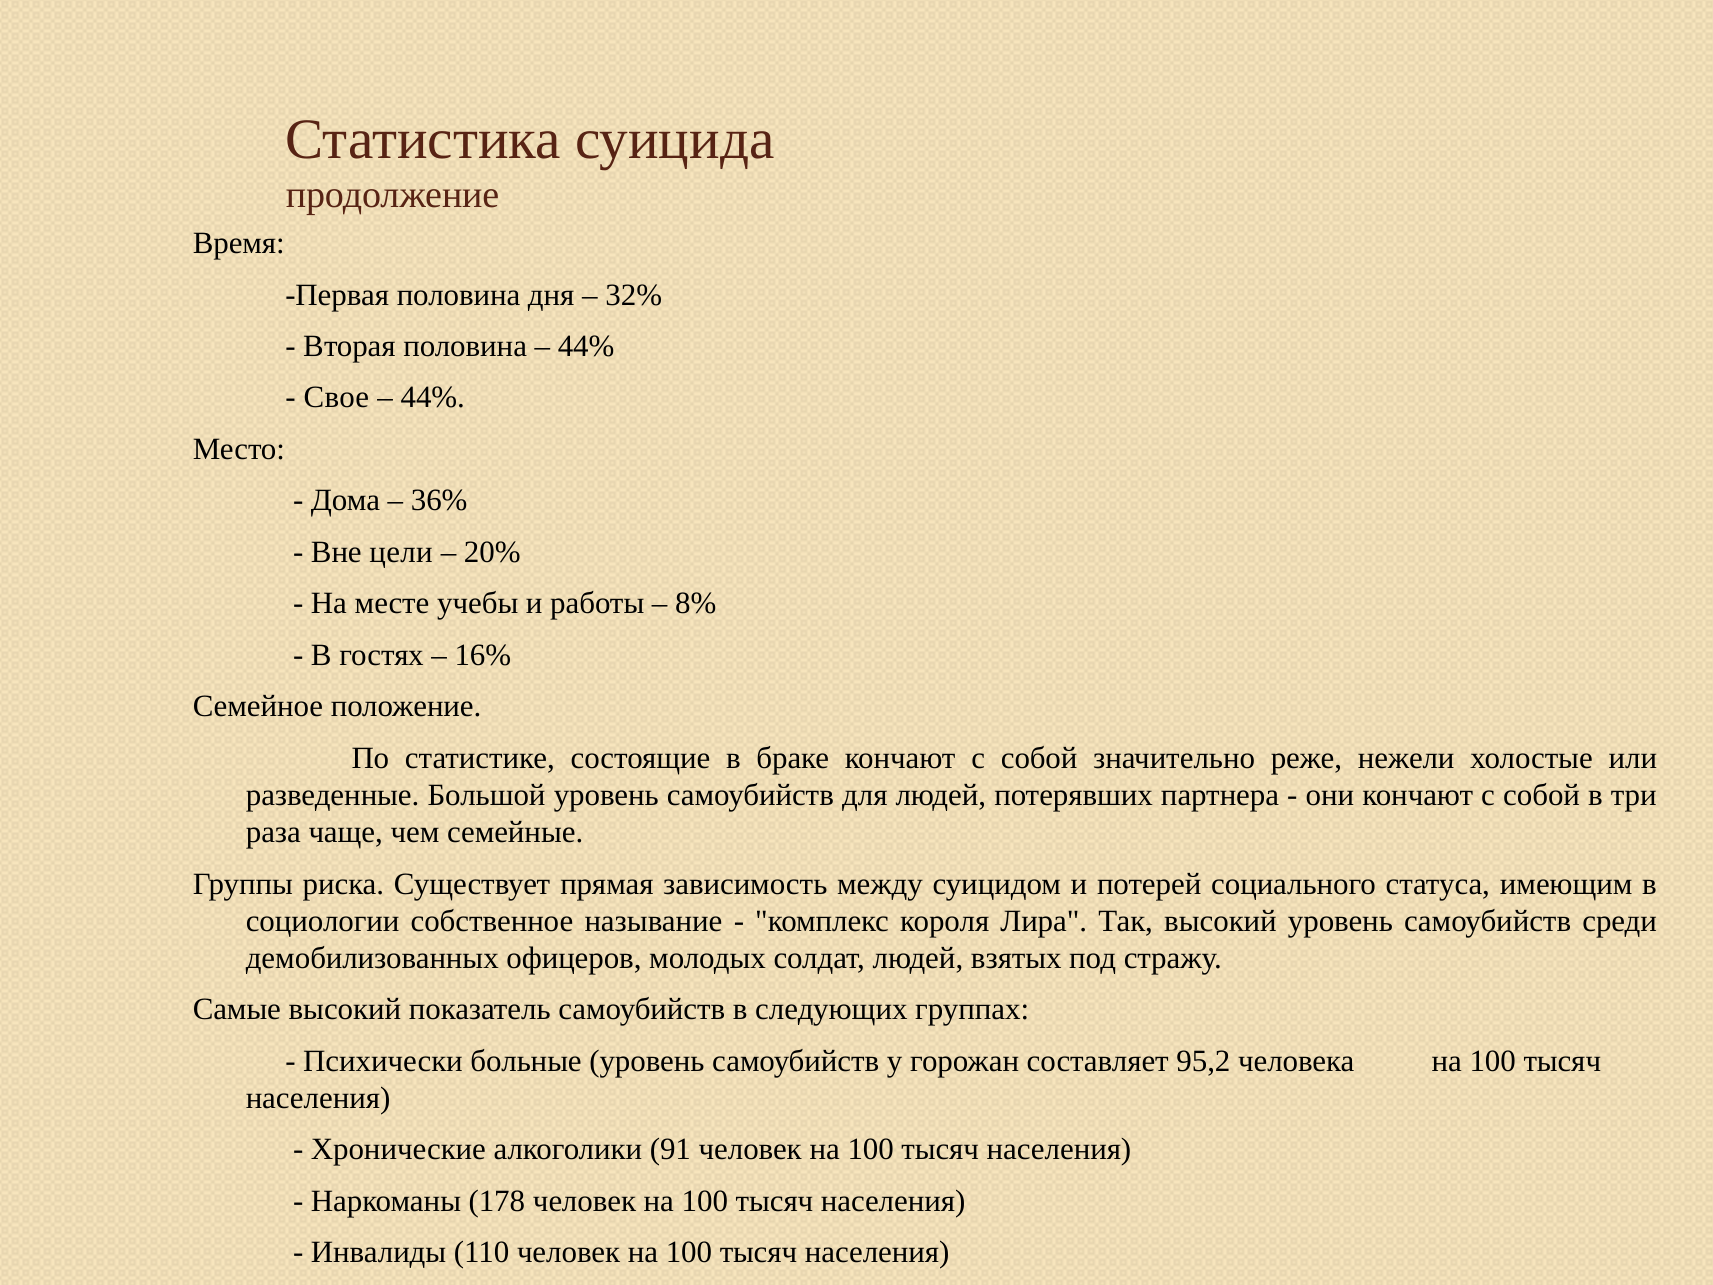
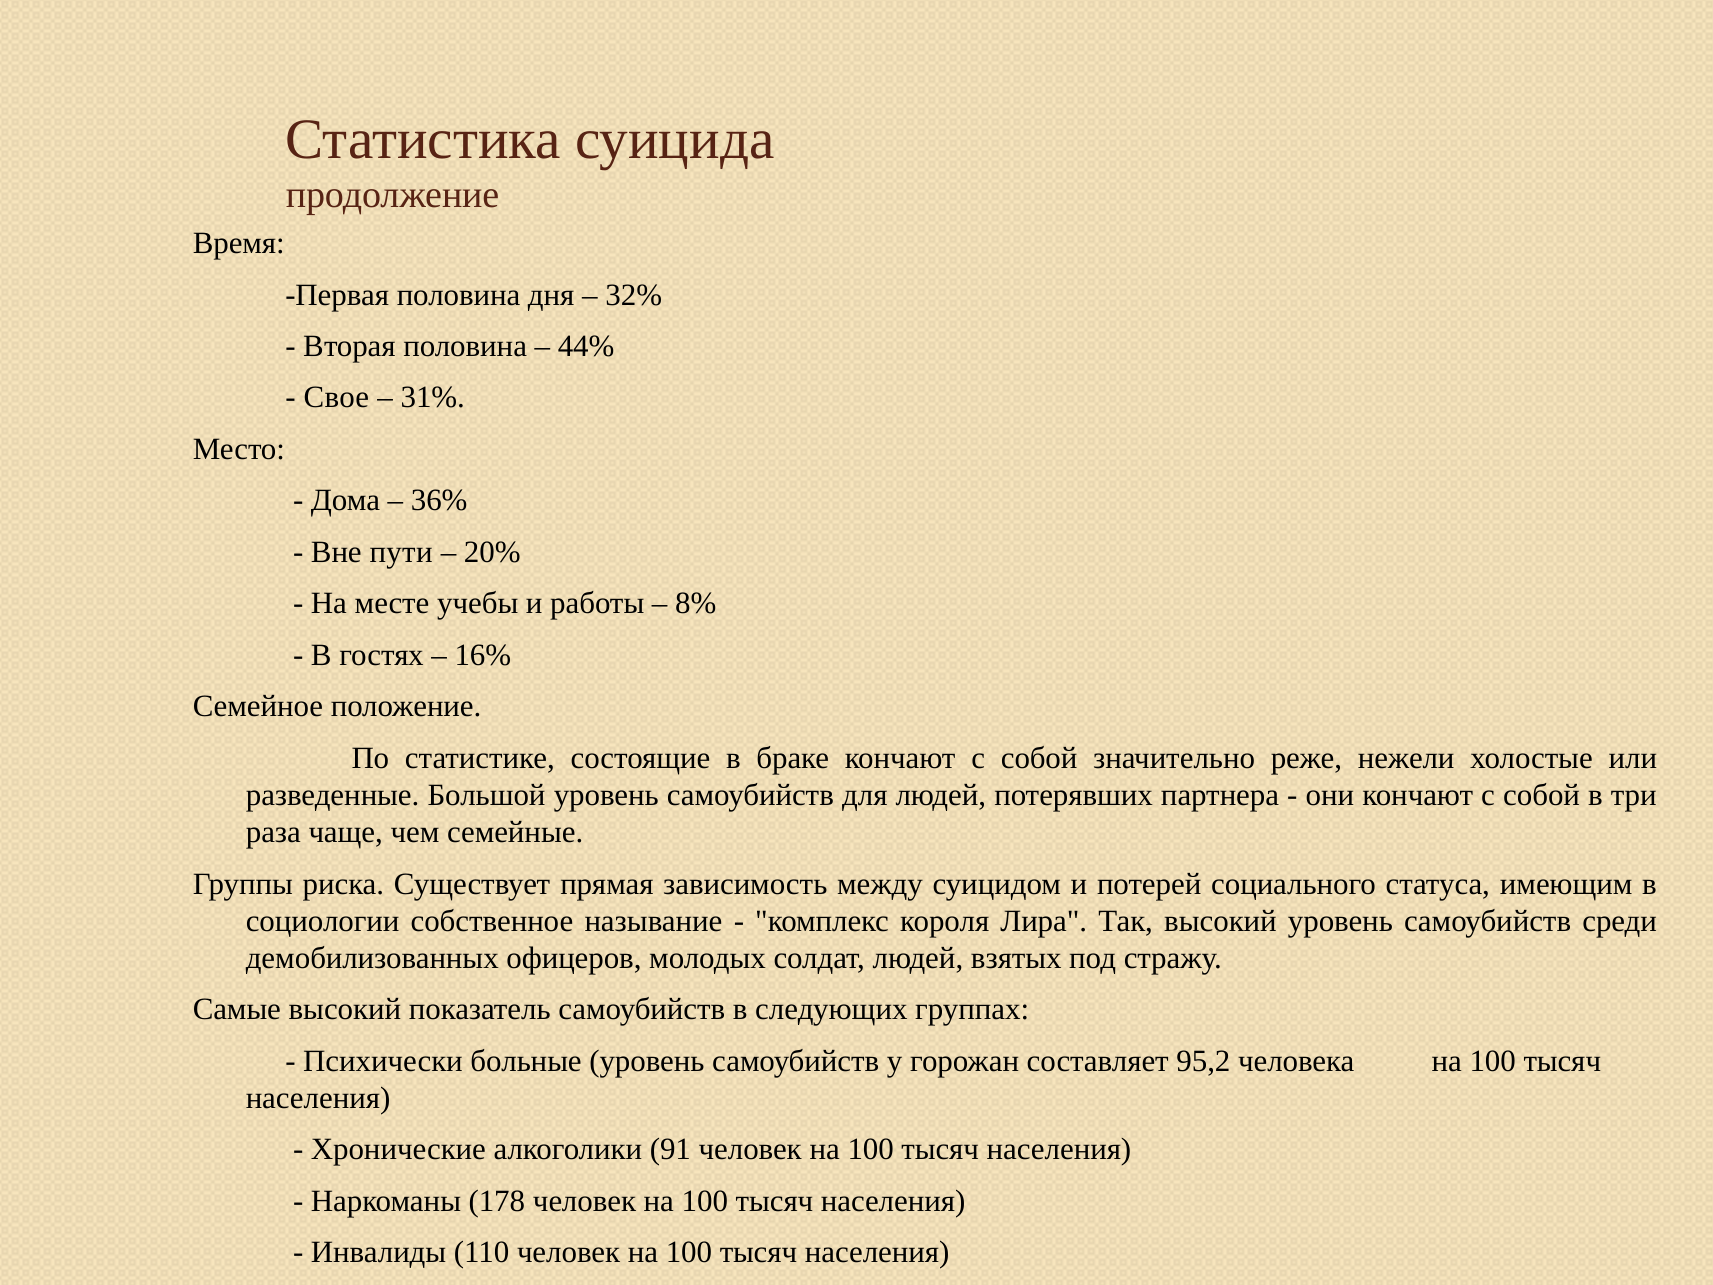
44% at (433, 398): 44% -> 31%
цели: цели -> пути
